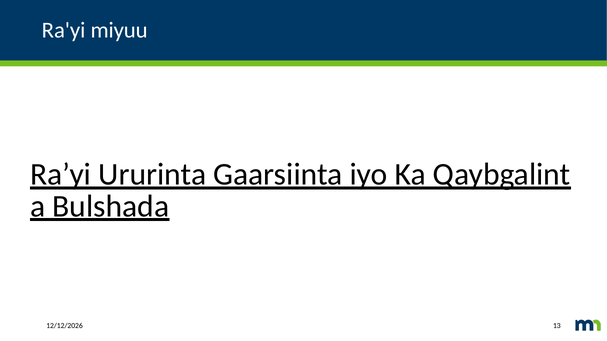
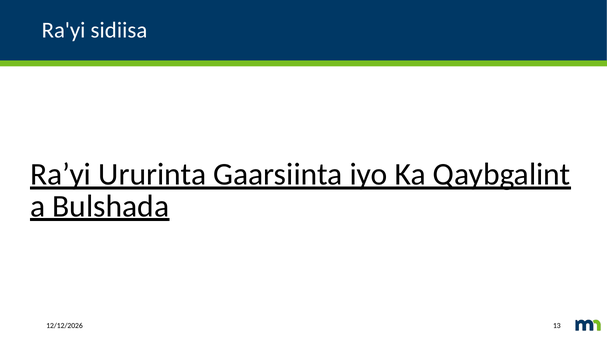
miyuu: miyuu -> sidiisa
